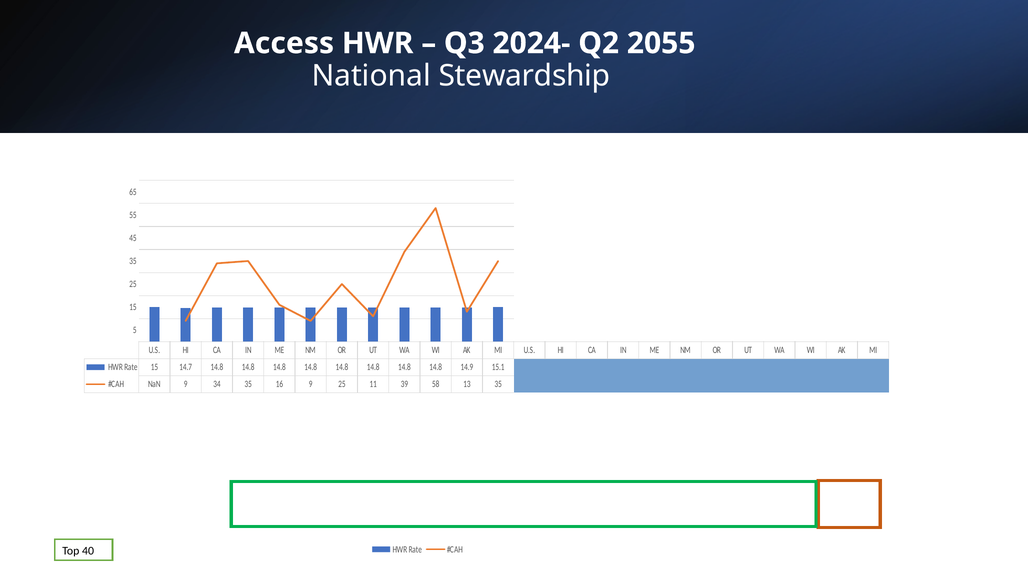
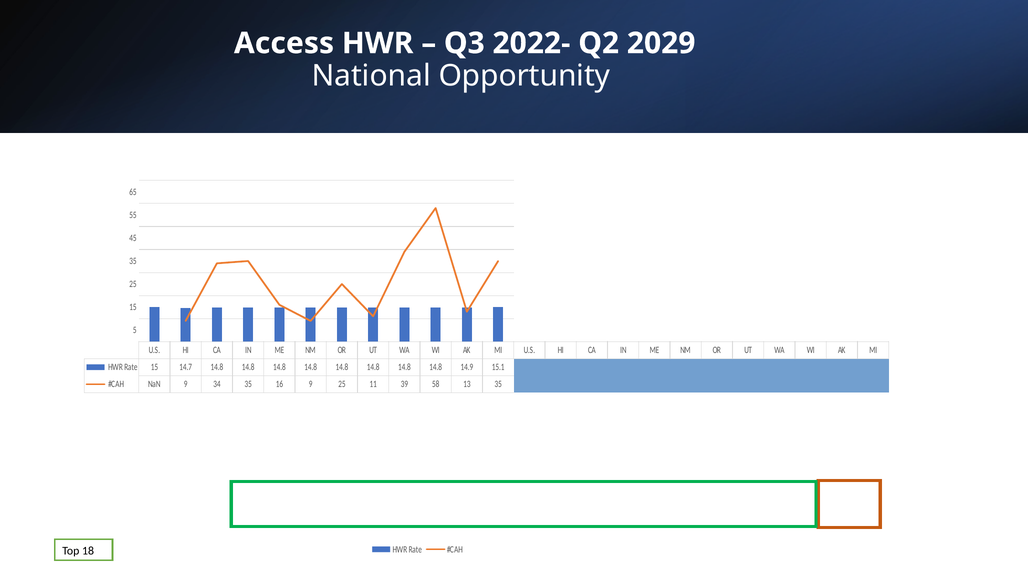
2024-: 2024- -> 2022-
2055: 2055 -> 2029
Stewardship: Stewardship -> Opportunity
40: 40 -> 18
